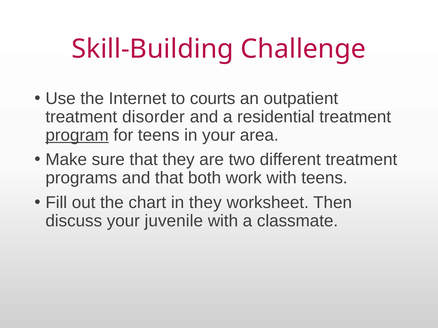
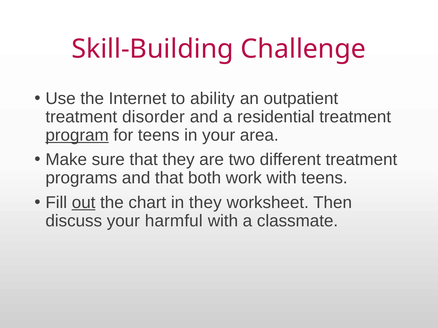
courts: courts -> ability
out underline: none -> present
juvenile: juvenile -> harmful
